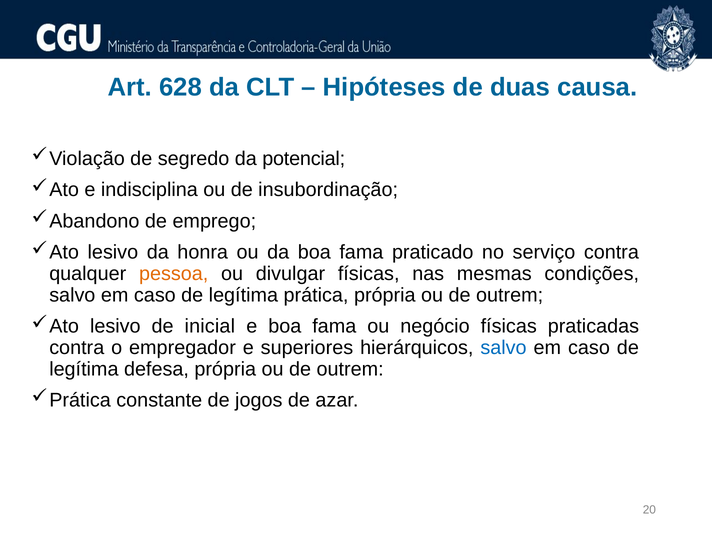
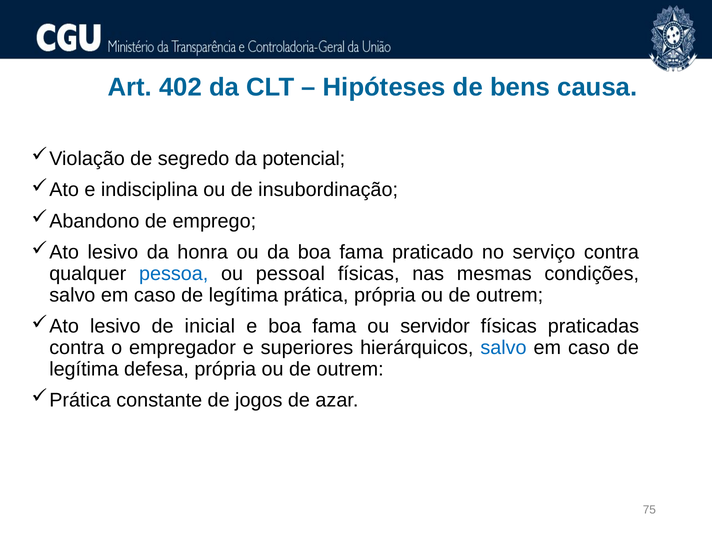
628: 628 -> 402
duas: duas -> bens
pessoa colour: orange -> blue
divulgar: divulgar -> pessoal
negócio: negócio -> servidor
20: 20 -> 75
